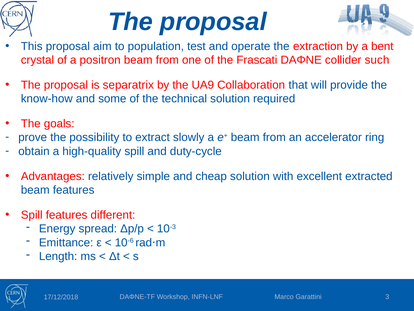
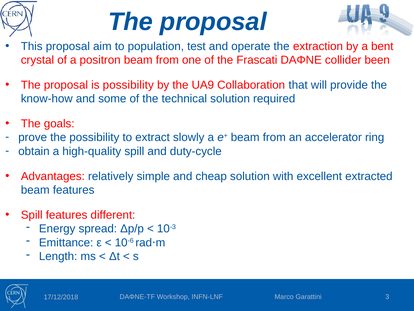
such: such -> been
is separatrix: separatrix -> possibility
